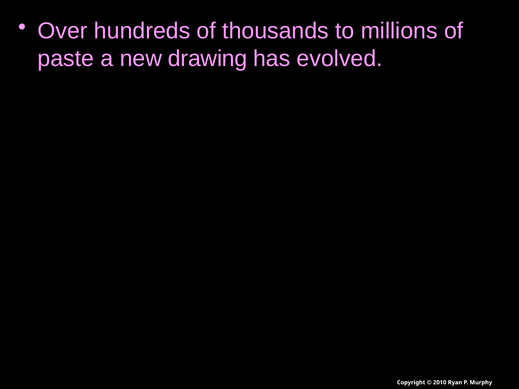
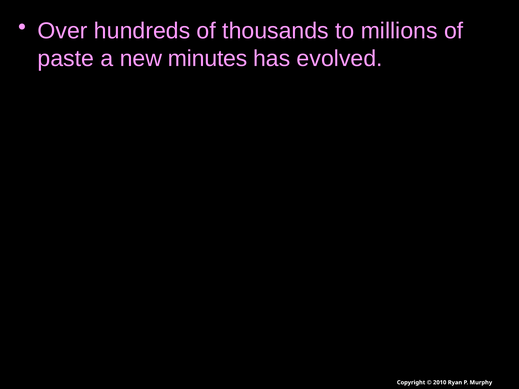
drawing: drawing -> minutes
